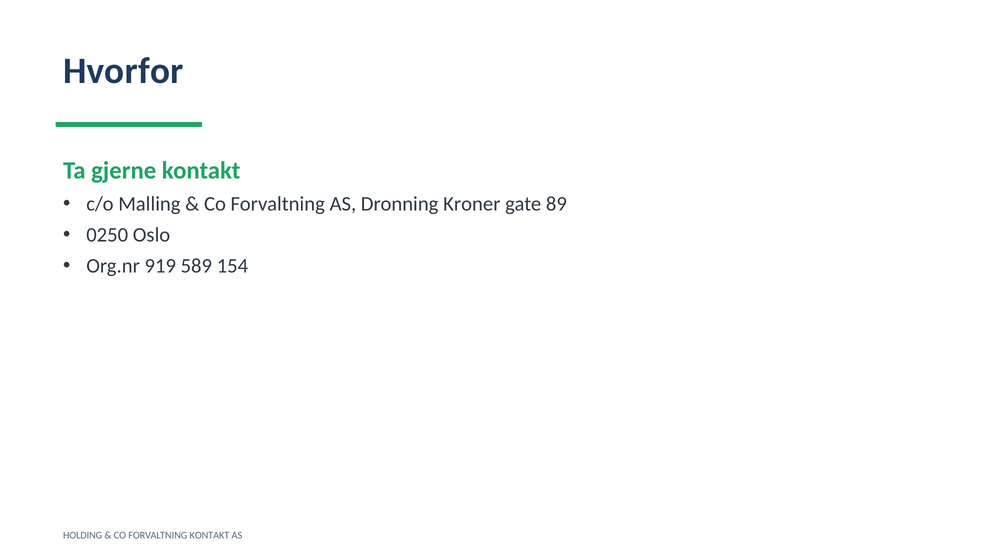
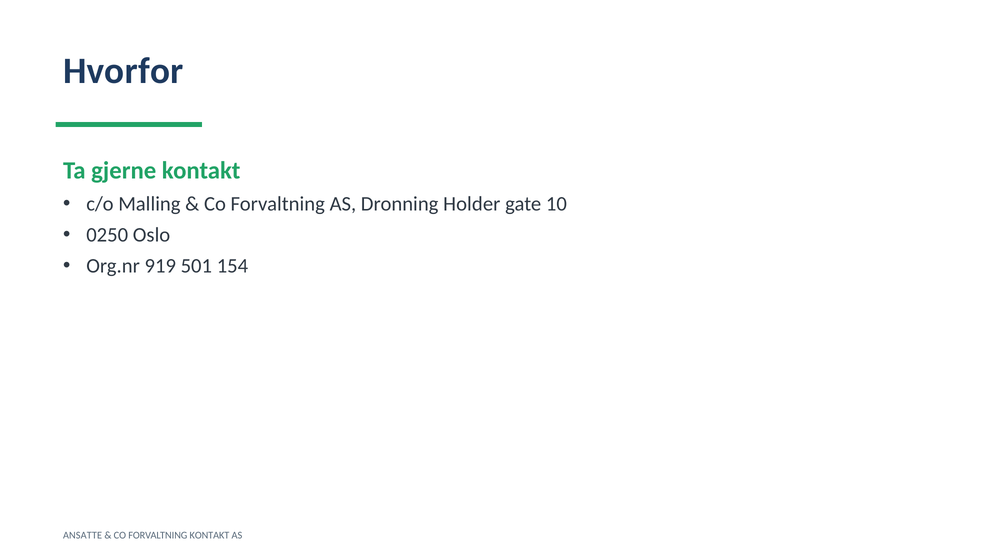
Kroner: Kroner -> Holder
89: 89 -> 10
589: 589 -> 501
HOLDING: HOLDING -> ANSATTE
